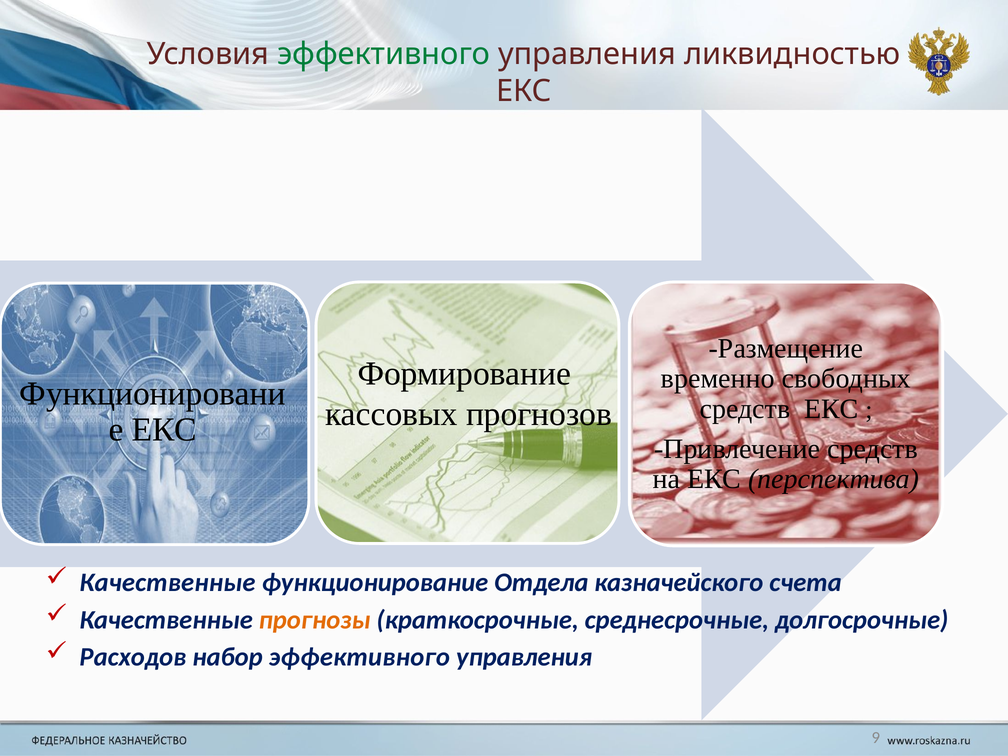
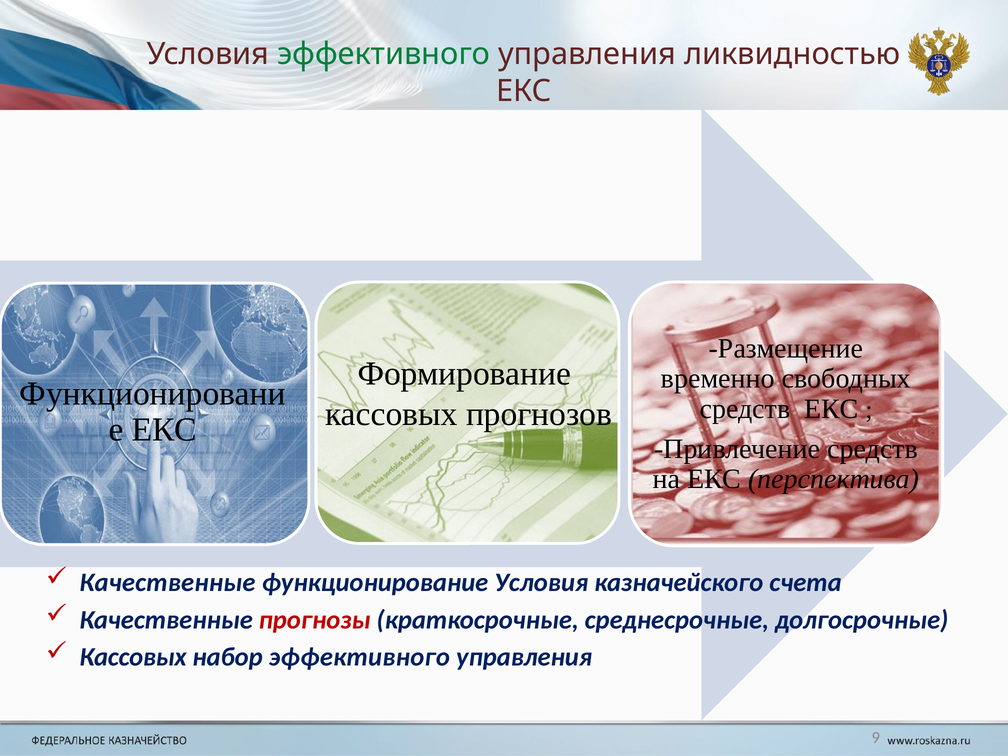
функционирование Отдела: Отдела -> Условия
прогнозы colour: orange -> red
Расходов at (133, 657): Расходов -> Кассовых
